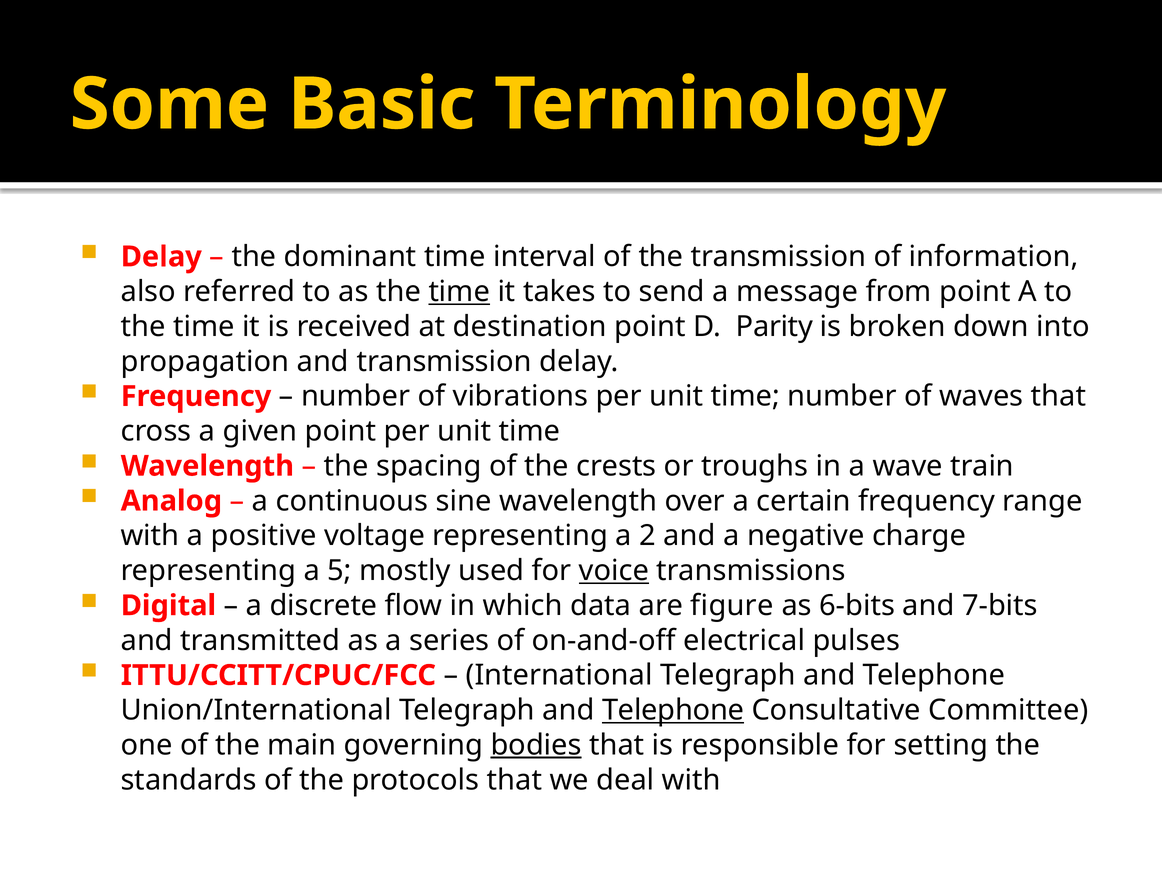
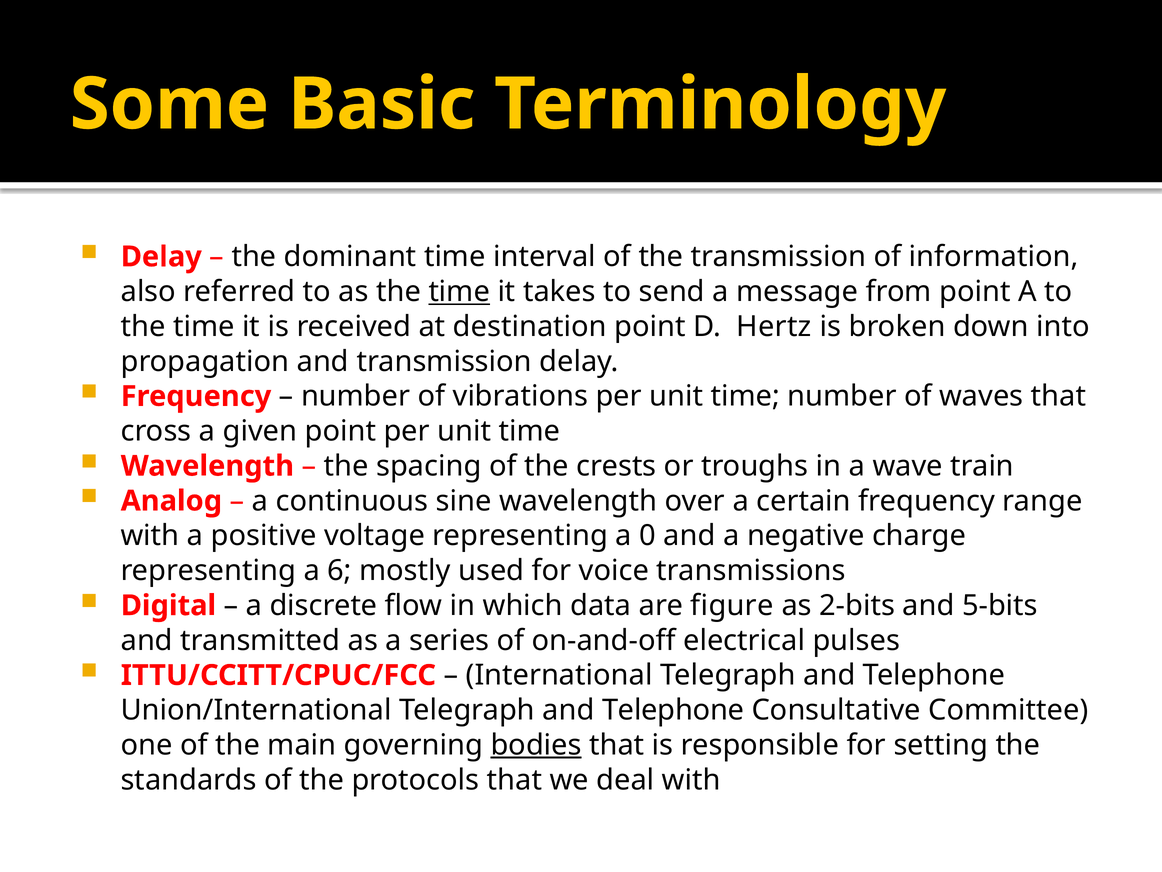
Parity: Parity -> Hertz
2: 2 -> 0
5: 5 -> 6
voice underline: present -> none
6-bits: 6-bits -> 2-bits
7-bits: 7-bits -> 5-bits
Telephone at (673, 710) underline: present -> none
